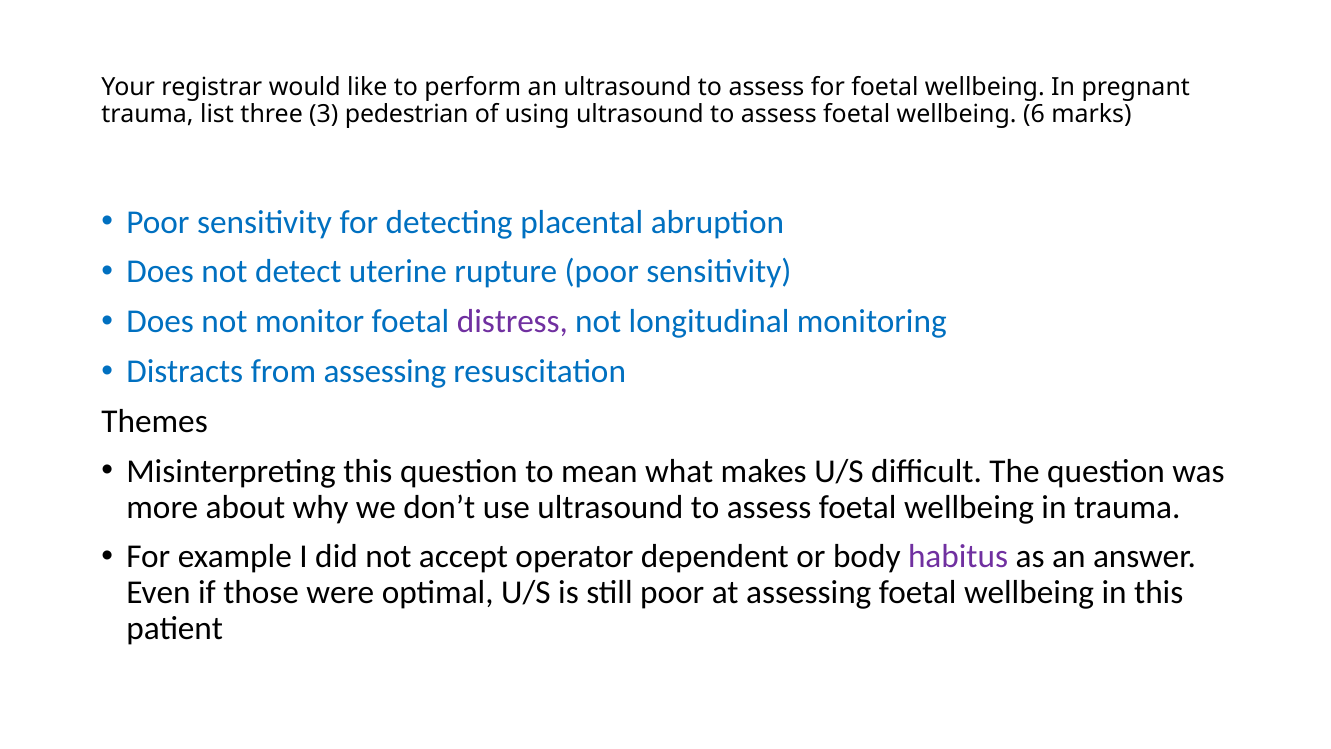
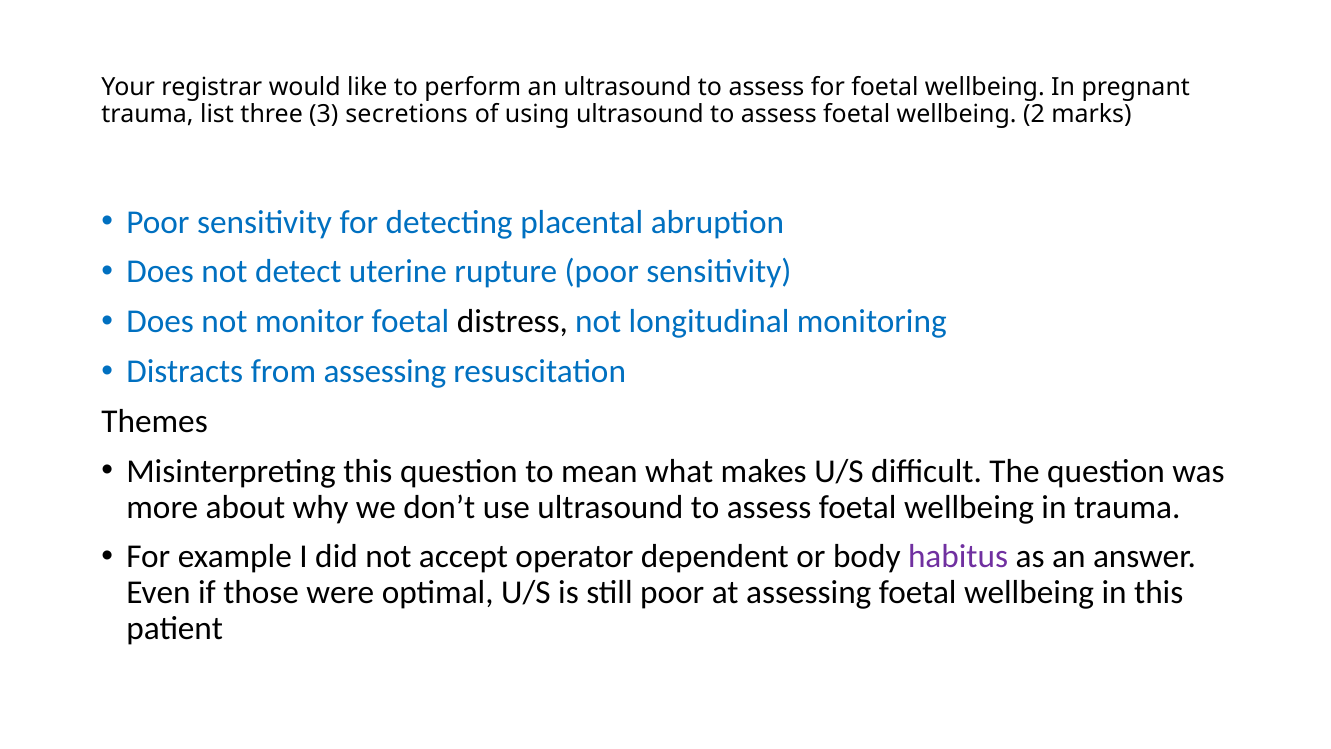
pedestrian: pedestrian -> secretions
6: 6 -> 2
distress colour: purple -> black
